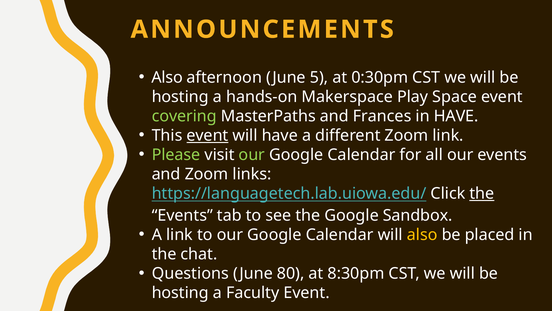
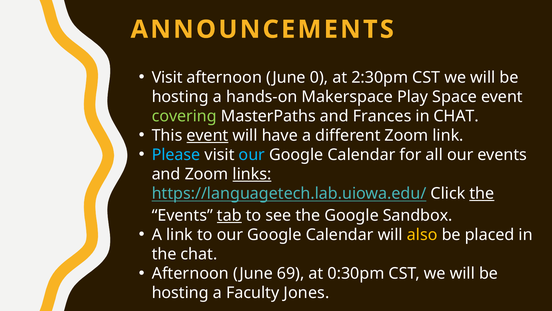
Also at (167, 77): Also -> Visit
5: 5 -> 0
0:30pm: 0:30pm -> 2:30pm
in HAVE: HAVE -> CHAT
Please colour: light green -> light blue
our at (252, 155) colour: light green -> light blue
links underline: none -> present
tab underline: none -> present
Questions at (190, 273): Questions -> Afternoon
80: 80 -> 69
8:30pm: 8:30pm -> 0:30pm
Faculty Event: Event -> Jones
